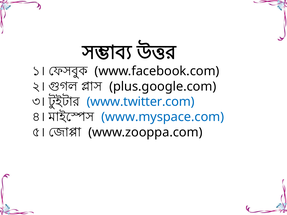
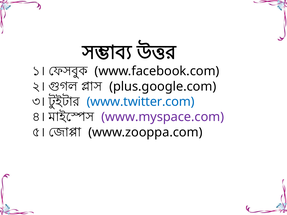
www.myspace.com colour: blue -> purple
